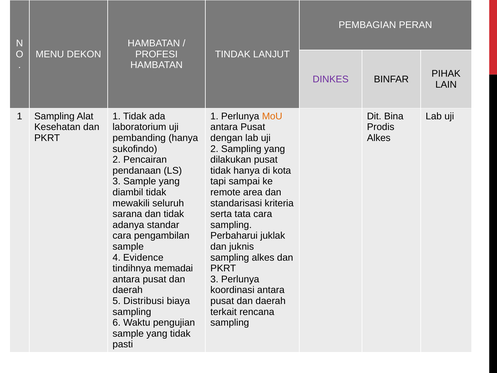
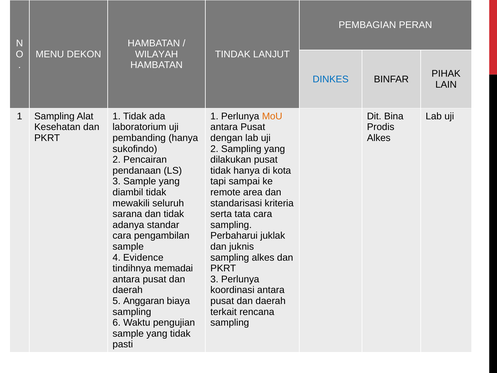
PROFESI: PROFESI -> WILAYAH
DINKES colour: purple -> blue
Distribusi: Distribusi -> Anggaran
